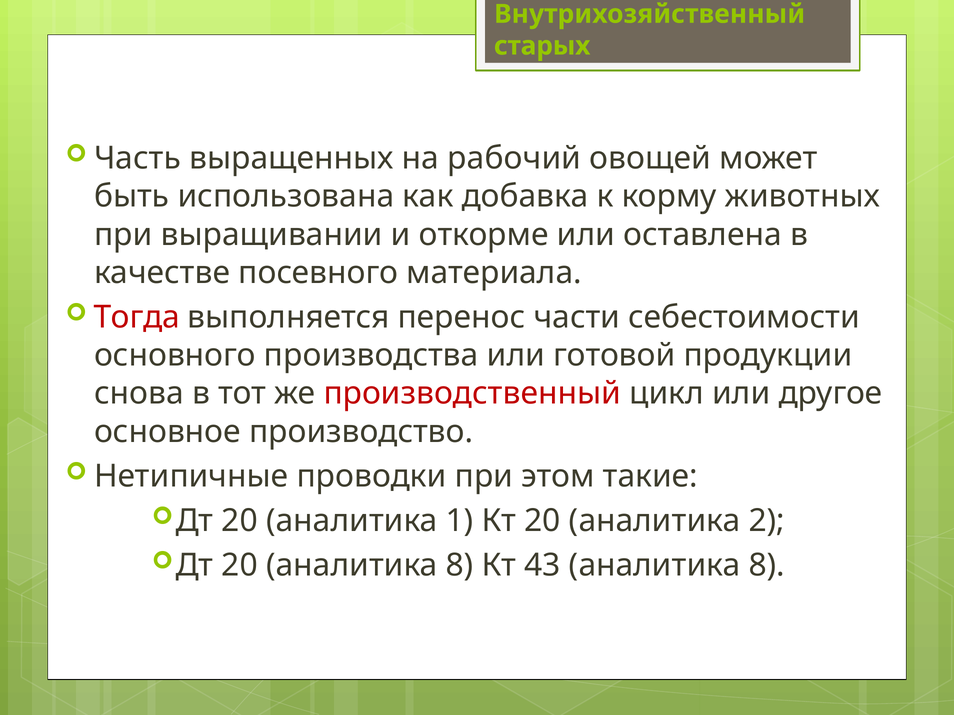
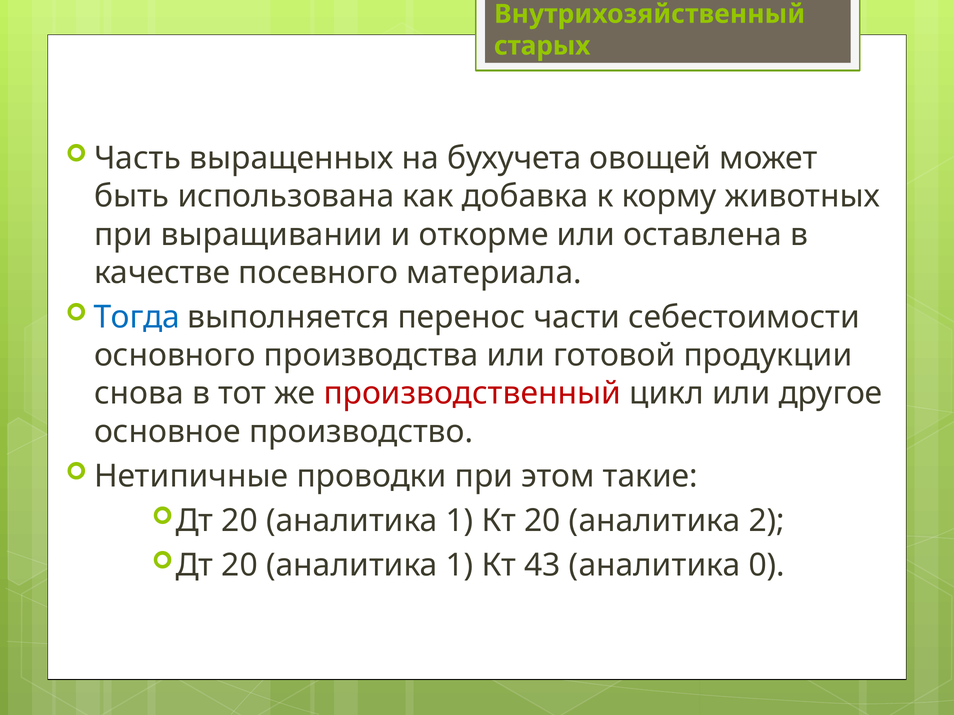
рабочий: рабочий -> бухучета
Тогда colour: red -> blue
8 at (460, 565): 8 -> 1
43 аналитика 8: 8 -> 0
